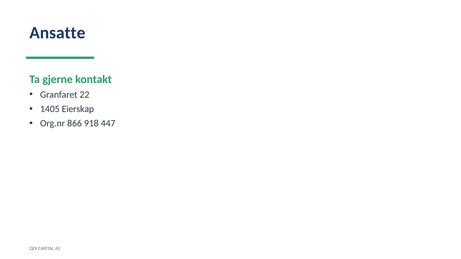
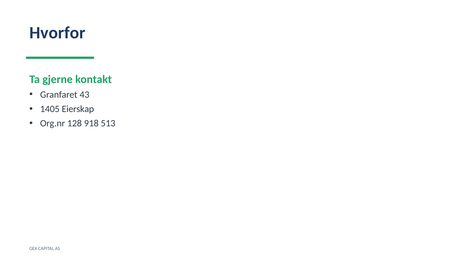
Ansatte: Ansatte -> Hvorfor
22: 22 -> 43
866: 866 -> 128
447: 447 -> 513
